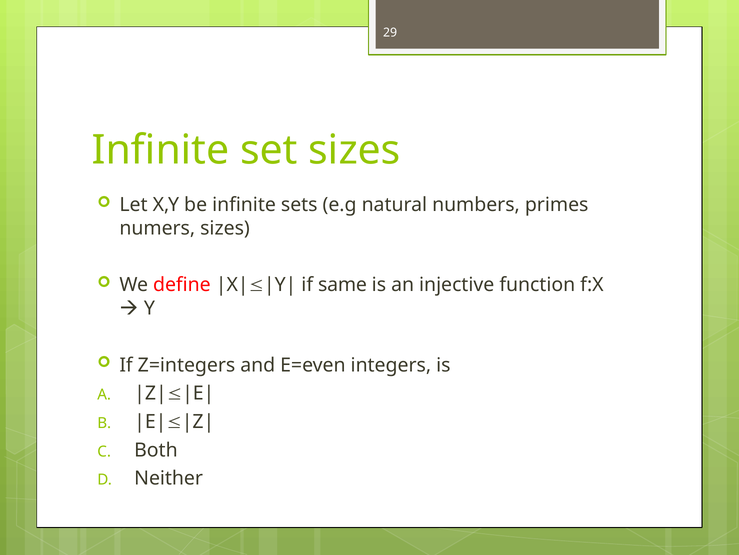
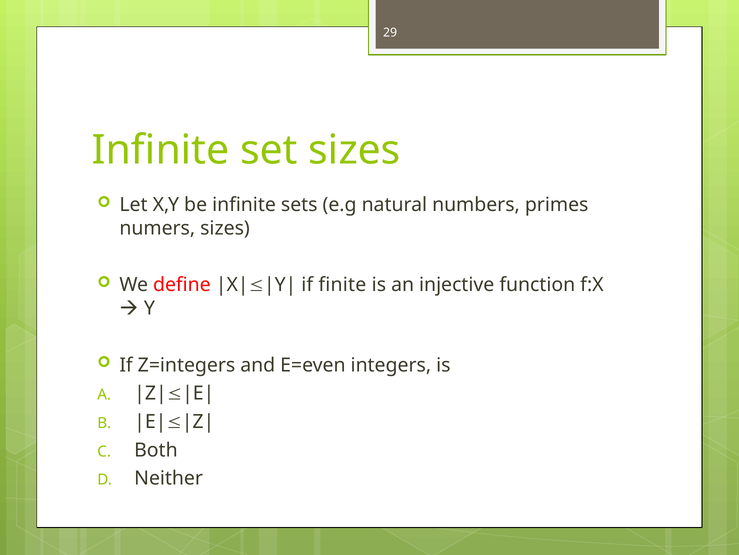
same: same -> finite
